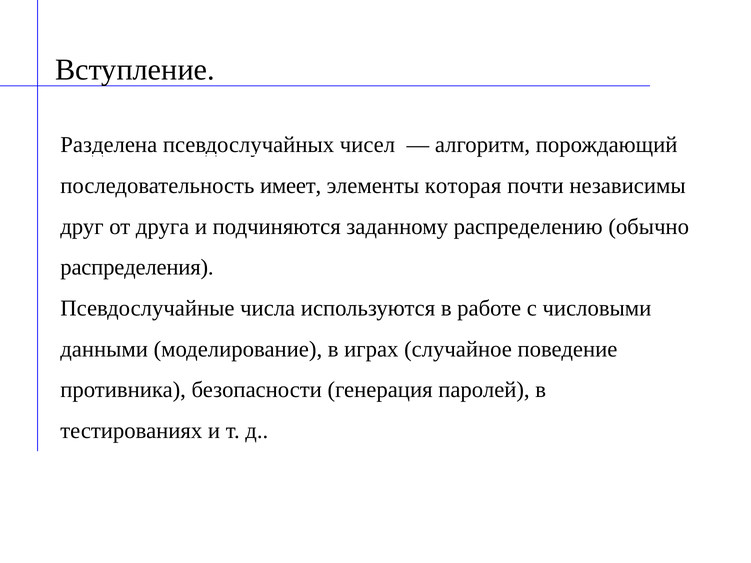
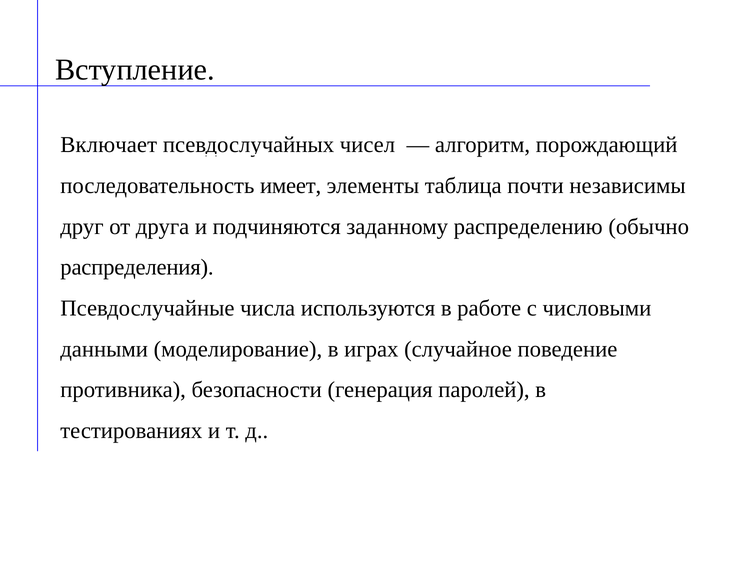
Разделена: Разделена -> Включает
которая: которая -> таблица
